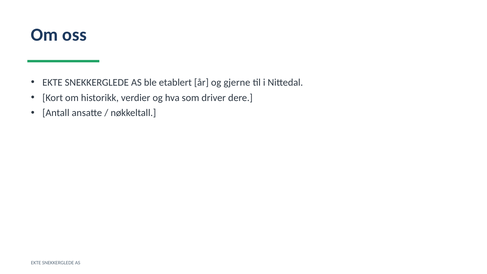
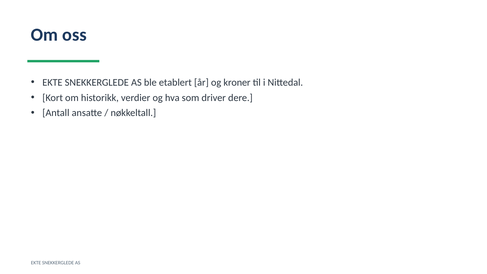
gjerne: gjerne -> kroner
